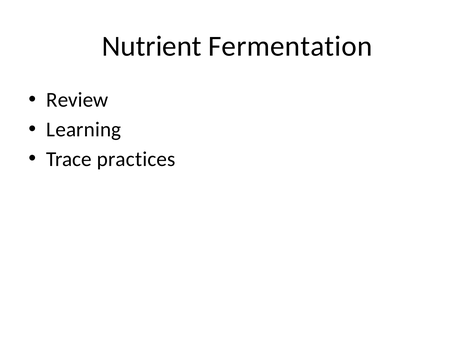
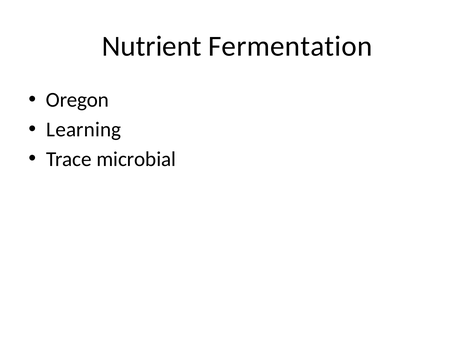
Review: Review -> Oregon
practices: practices -> microbial
